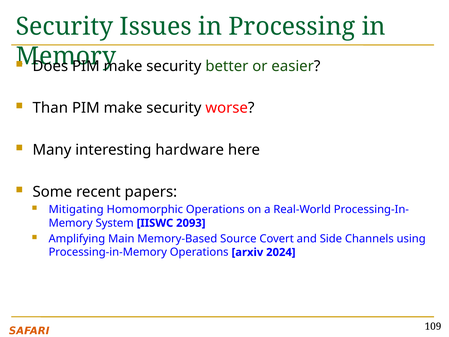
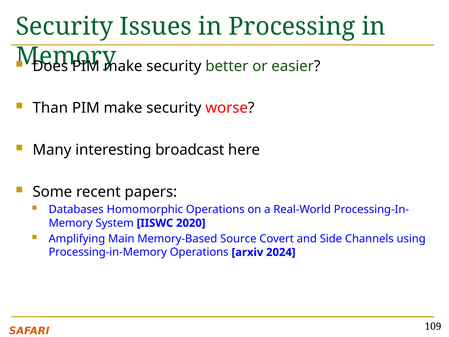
hardware: hardware -> broadcast
Mitigating: Mitigating -> Databases
2093: 2093 -> 2020
